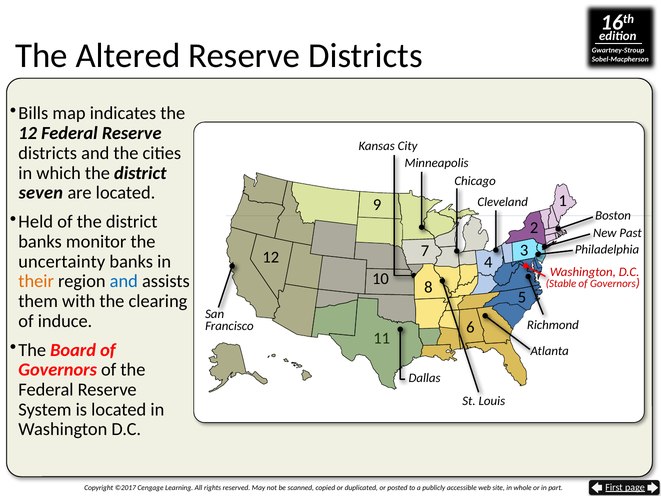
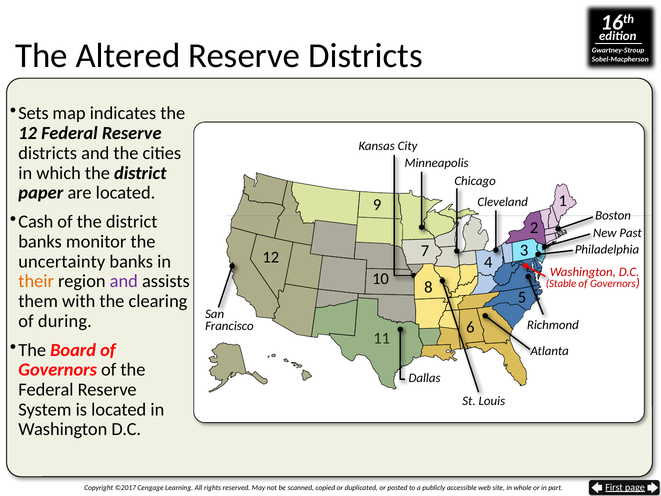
Bills: Bills -> Sets
seven: seven -> paper
Held: Held -> Cash
and at (124, 281) colour: blue -> purple
induce: induce -> during
